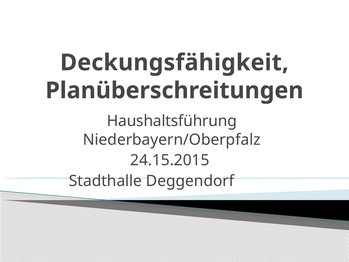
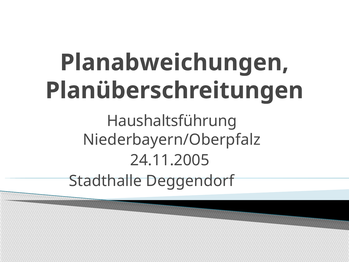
Deckungsfähigkeit: Deckungsfähigkeit -> Planabweichungen
24.15.2015: 24.15.2015 -> 24.11.2005
